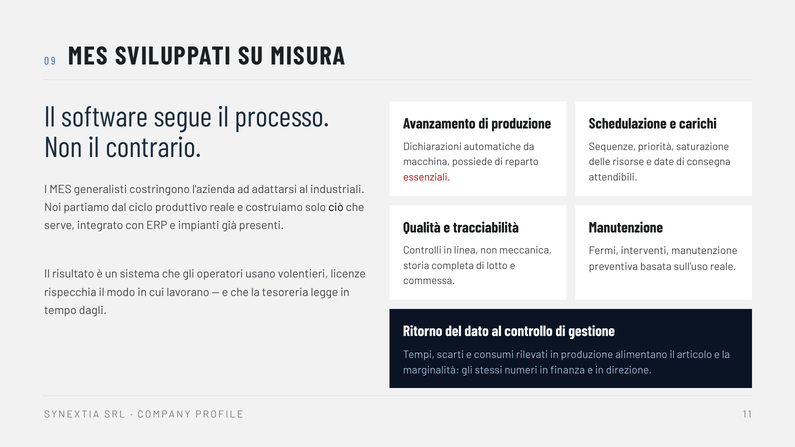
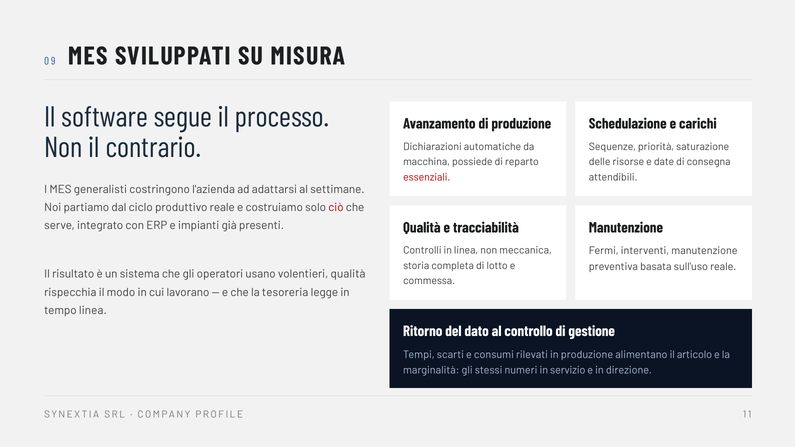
industriali: industriali -> settimane
ciò colour: black -> red
volentieri licenze: licenze -> qualità
tempo dagli: dagli -> linea
finanza: finanza -> servizio
